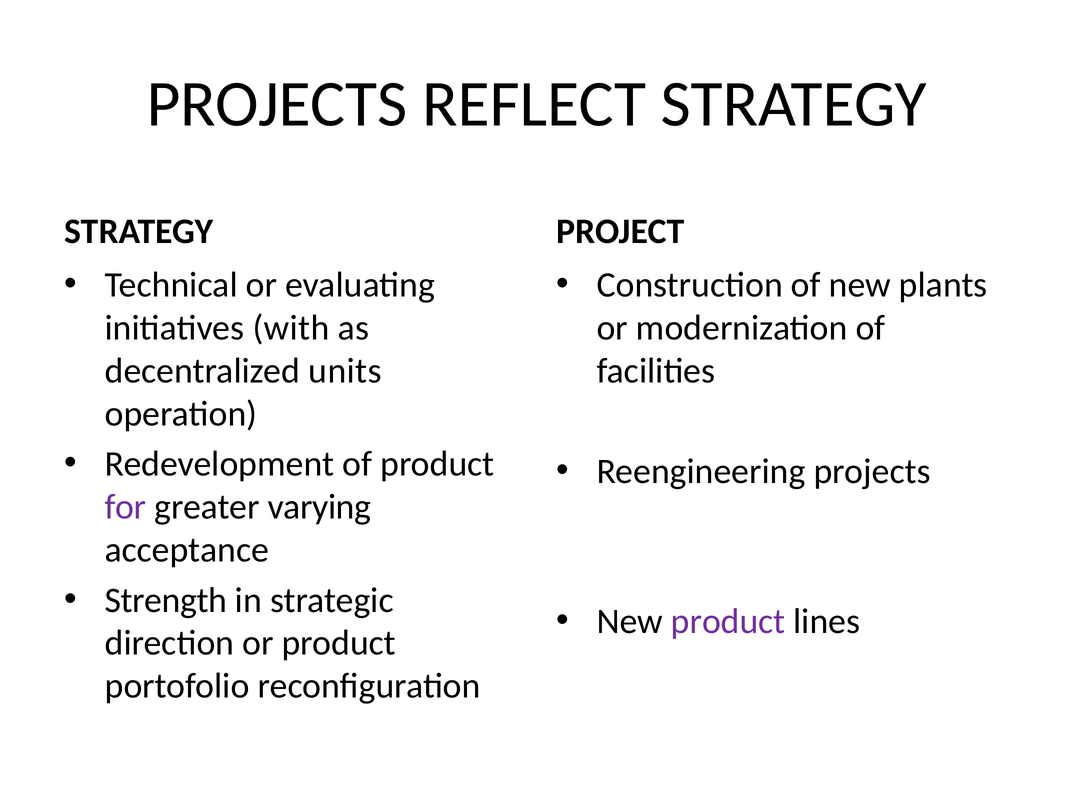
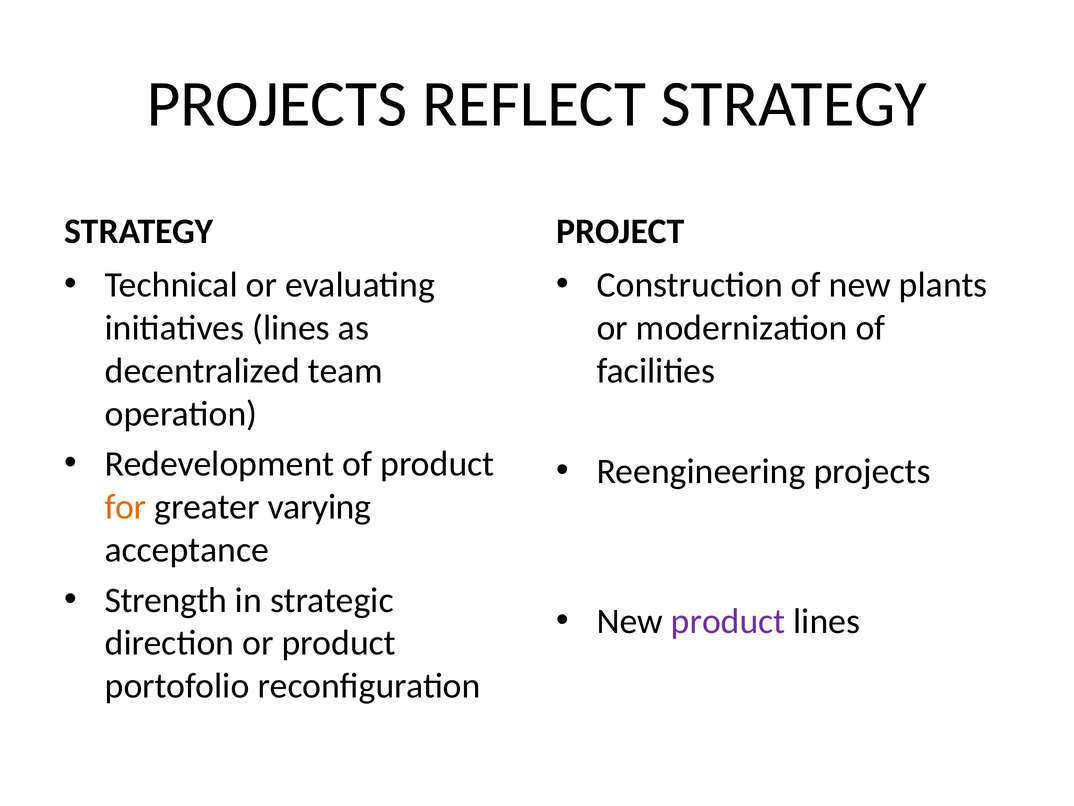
initiatives with: with -> lines
units: units -> team
for colour: purple -> orange
